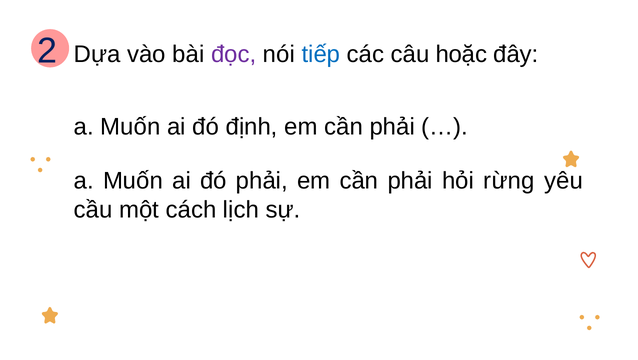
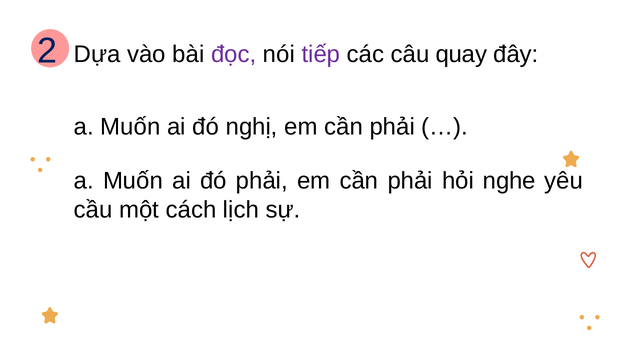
tiếp colour: blue -> purple
hoặc: hoặc -> quay
định: định -> nghị
rừng: rừng -> nghe
